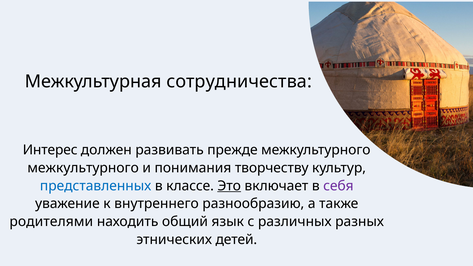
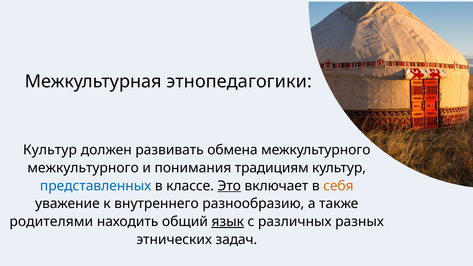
сотрудничества: сотрудничества -> этнопедагогики
Интерес at (50, 150): Интерес -> Культур
прежде: прежде -> обмена
творчеству: творчеству -> традициям
себя colour: purple -> orange
язык underline: none -> present
детей: детей -> задач
